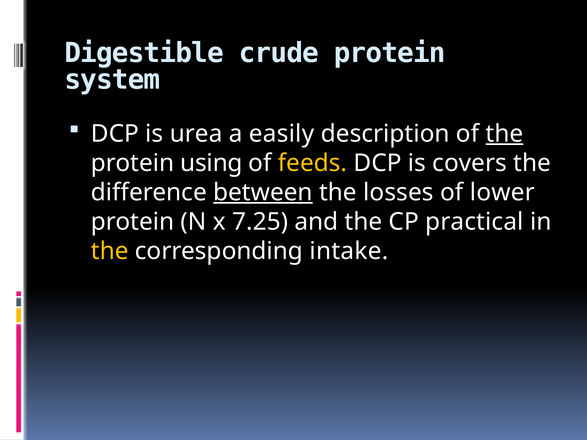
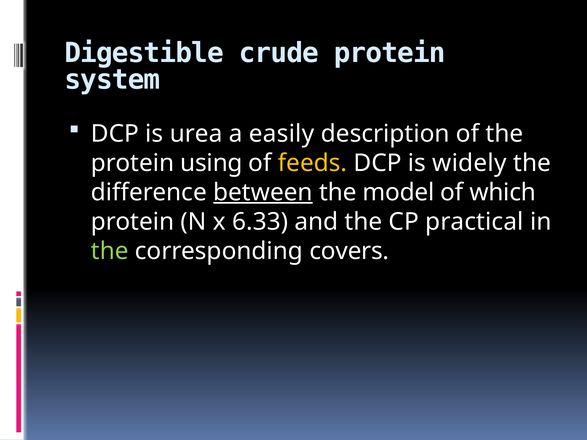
the at (504, 134) underline: present -> none
covers: covers -> widely
losses: losses -> model
lower: lower -> which
7.25: 7.25 -> 6.33
the at (110, 251) colour: yellow -> light green
intake: intake -> covers
